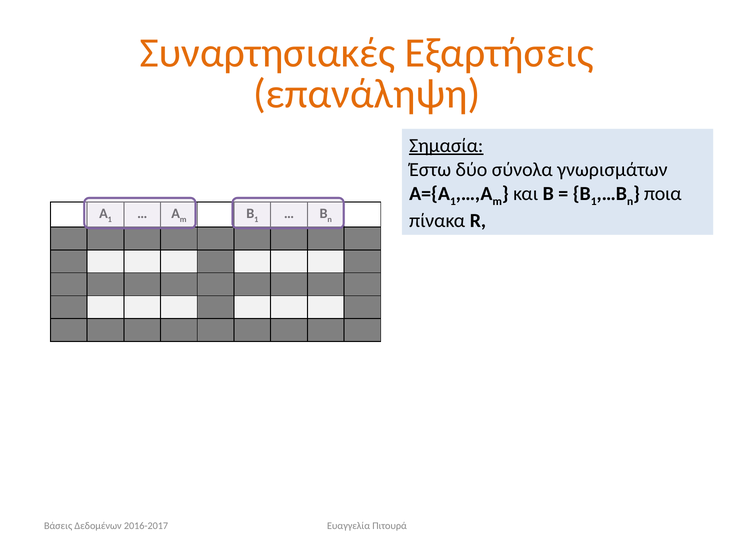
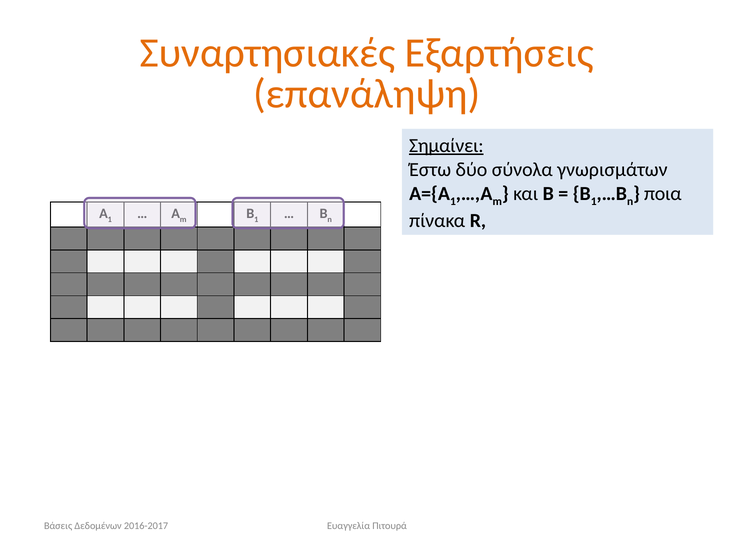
Σημασία: Σημασία -> Σημαίνει
